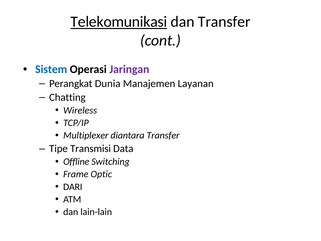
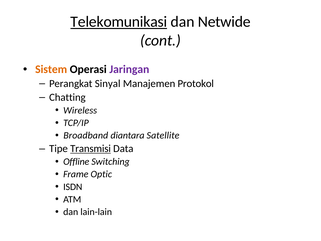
dan Transfer: Transfer -> Netwide
Sistem colour: blue -> orange
Dunia: Dunia -> Sinyal
Layanan: Layanan -> Protokol
Multiplexer: Multiplexer -> Broadband
diantara Transfer: Transfer -> Satellite
Transmisi underline: none -> present
DARI: DARI -> ISDN
